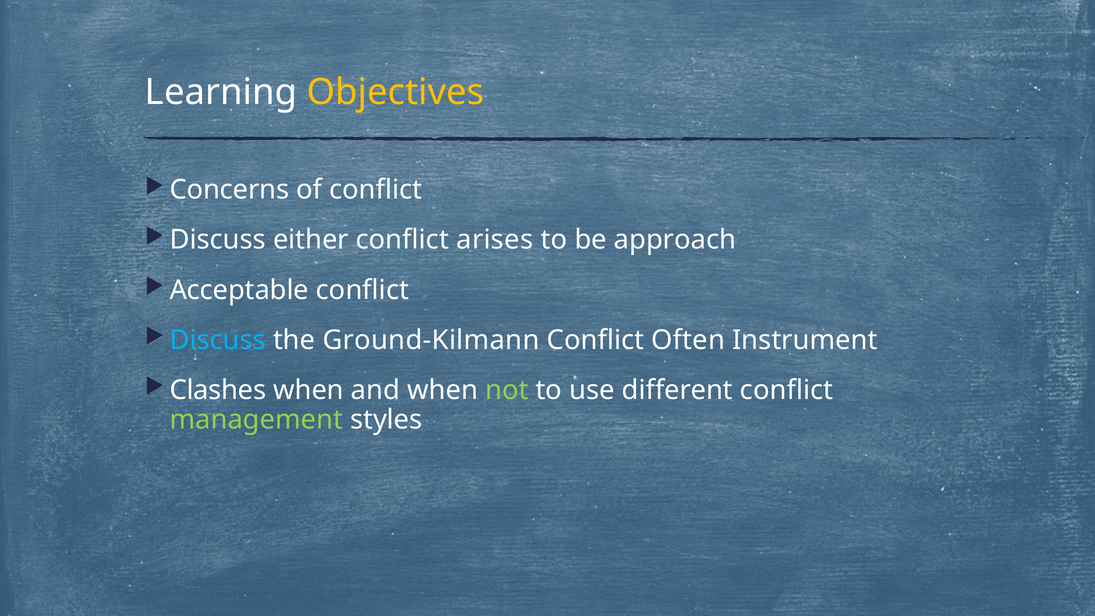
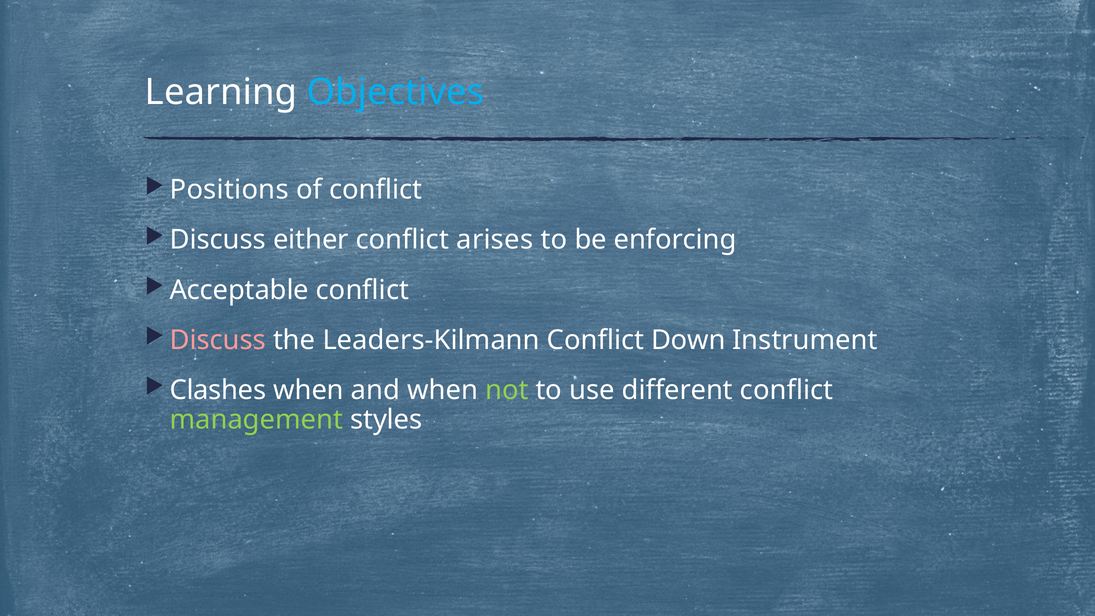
Objectives colour: yellow -> light blue
Concerns: Concerns -> Positions
approach: approach -> enforcing
Discuss at (218, 340) colour: light blue -> pink
Ground-Kilmann: Ground-Kilmann -> Leaders-Kilmann
Often: Often -> Down
